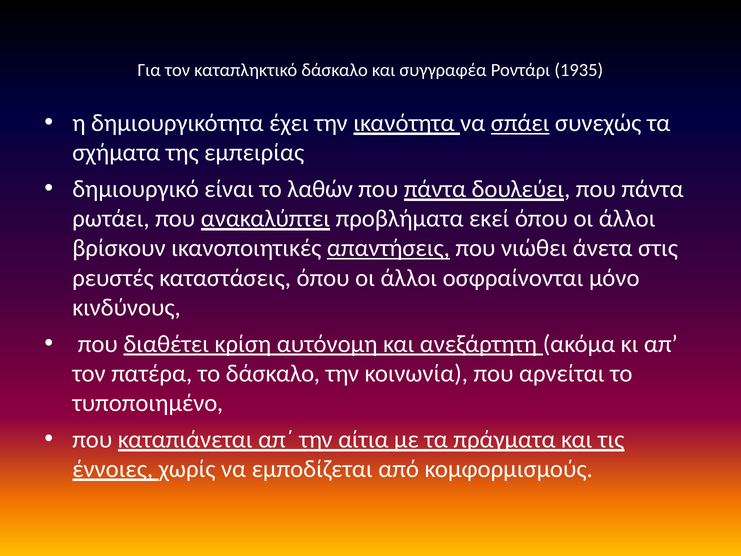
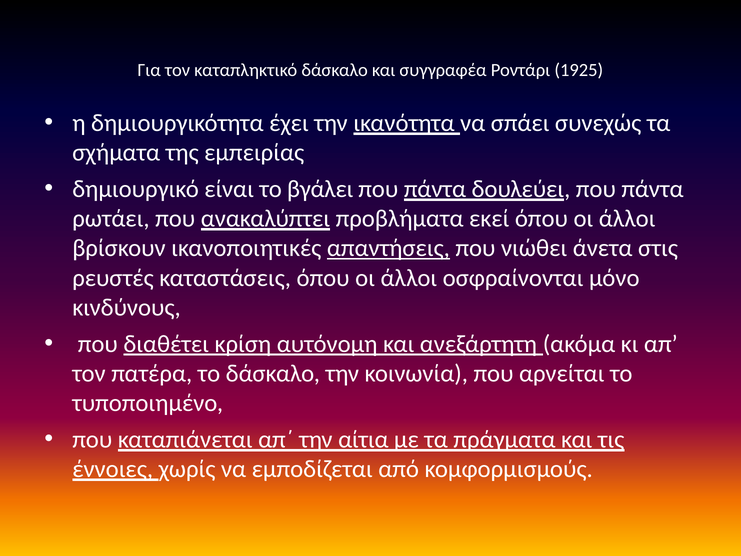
1935: 1935 -> 1925
σπάει underline: present -> none
λαθών: λαθών -> βγάλει
